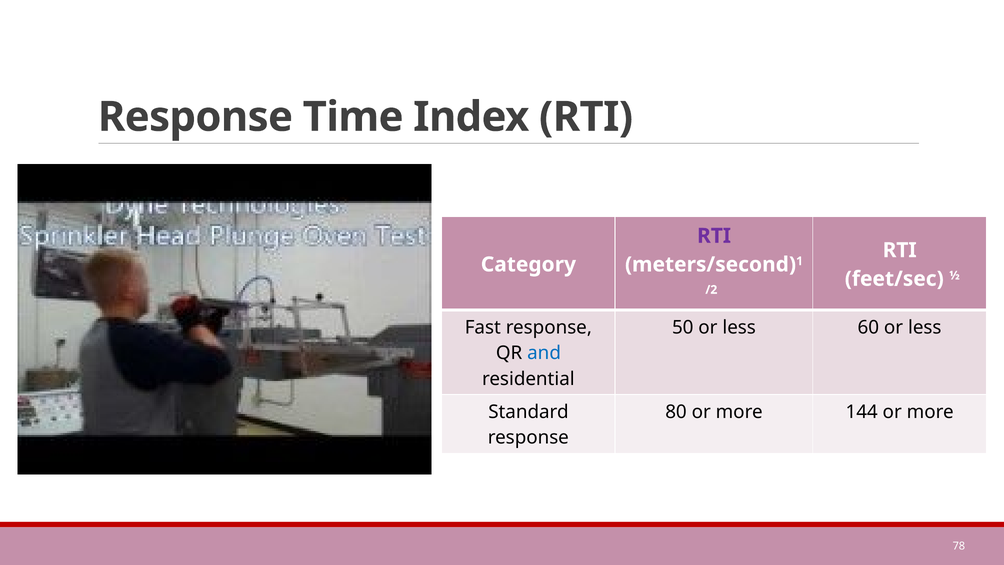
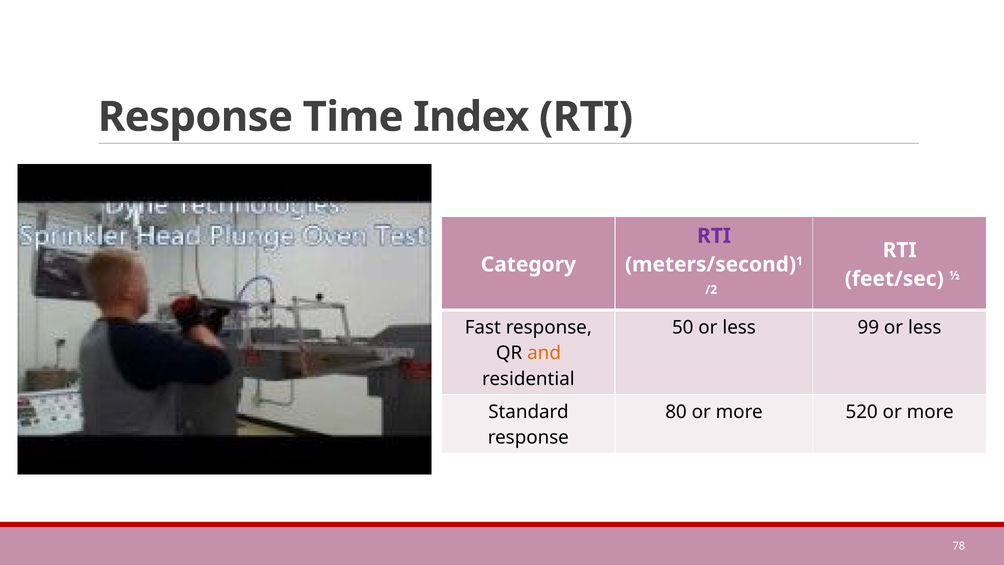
60: 60 -> 99
and colour: blue -> orange
144: 144 -> 520
